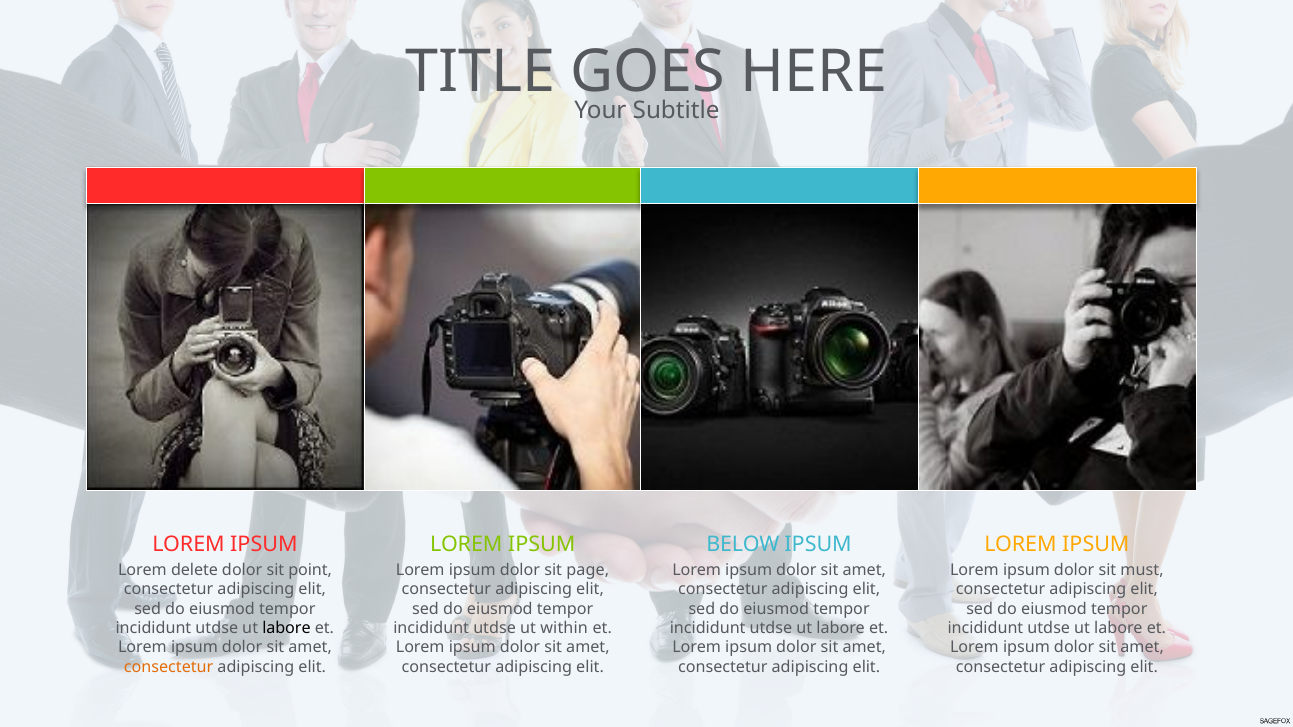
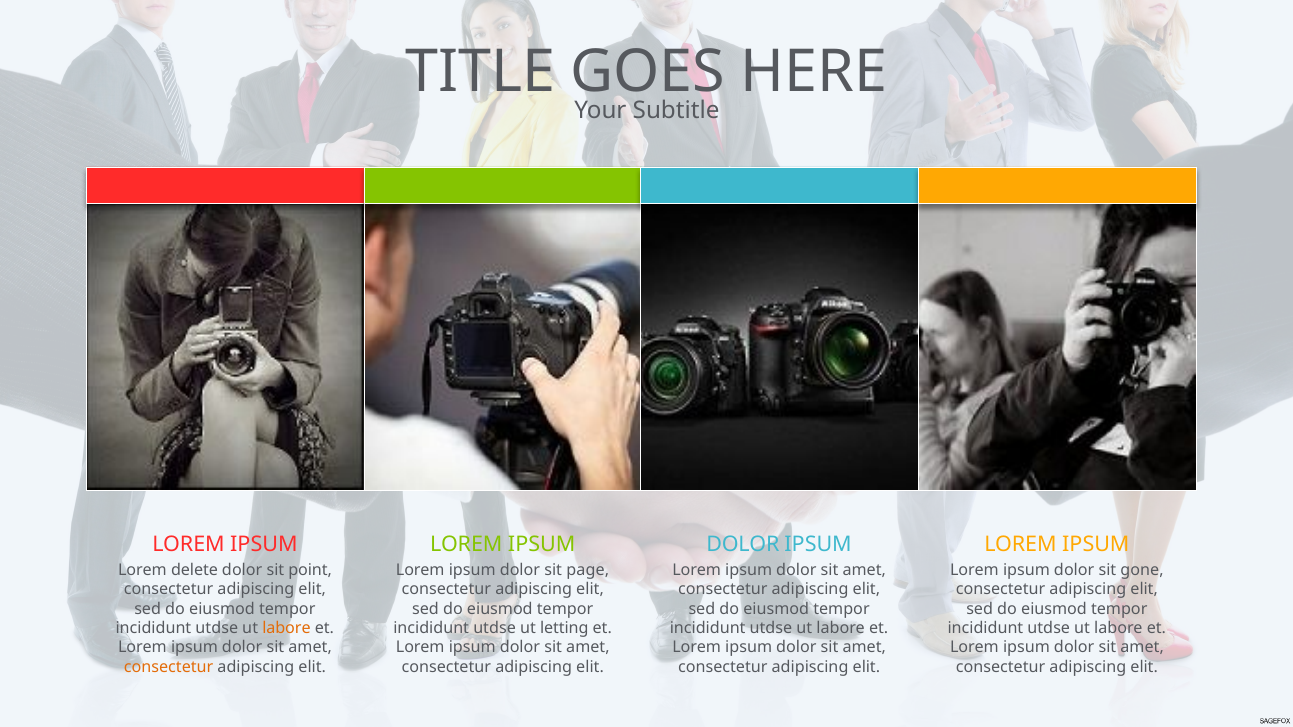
BELOW at (743, 545): BELOW -> DOLOR
must: must -> gone
labore at (286, 628) colour: black -> orange
within: within -> letting
